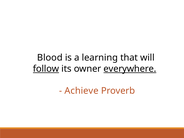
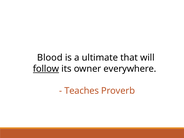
learning: learning -> ultimate
everywhere underline: present -> none
Achieve: Achieve -> Teaches
